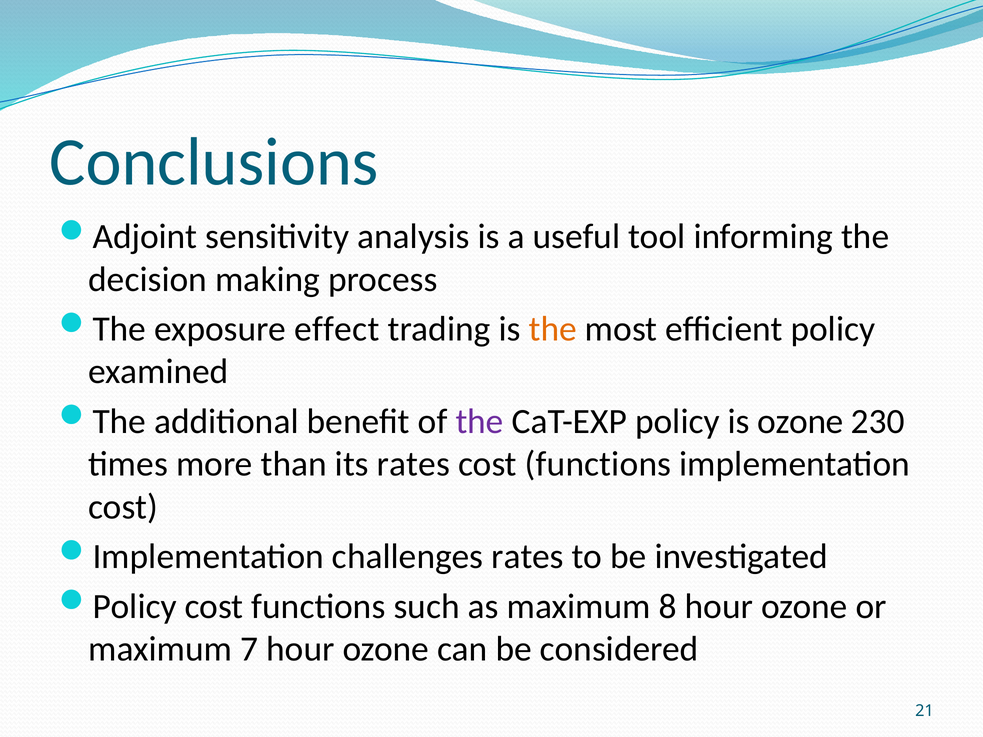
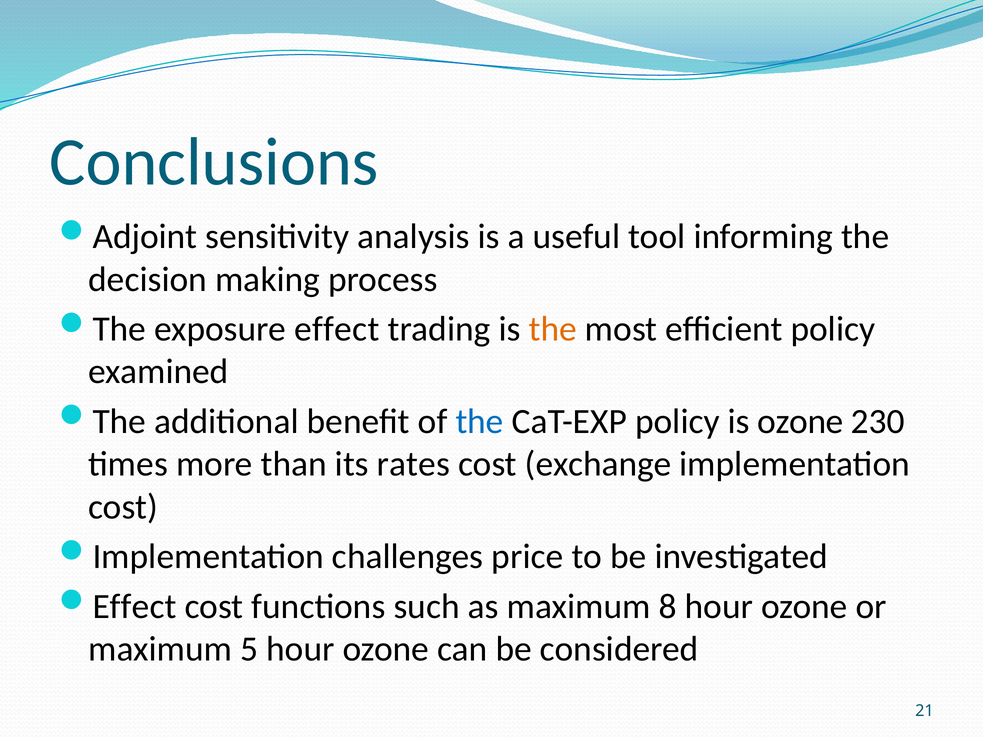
the at (480, 422) colour: purple -> blue
functions at (598, 464): functions -> exchange
challenges rates: rates -> price
Policy at (135, 607): Policy -> Effect
7: 7 -> 5
